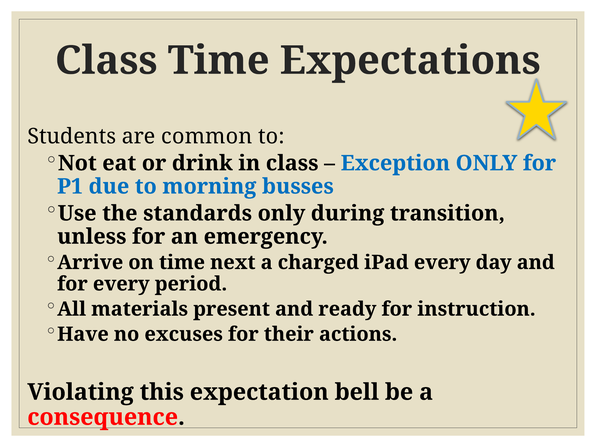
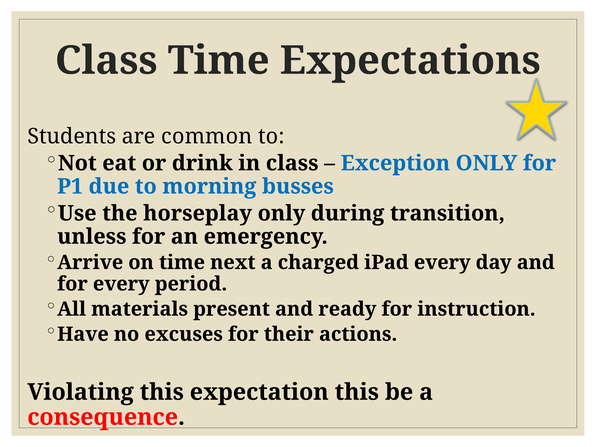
standards: standards -> horseplay
expectation bell: bell -> this
